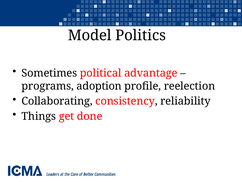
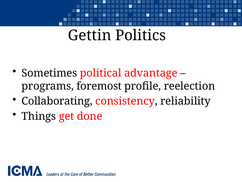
Model: Model -> Gettin
adoption: adoption -> foremost
